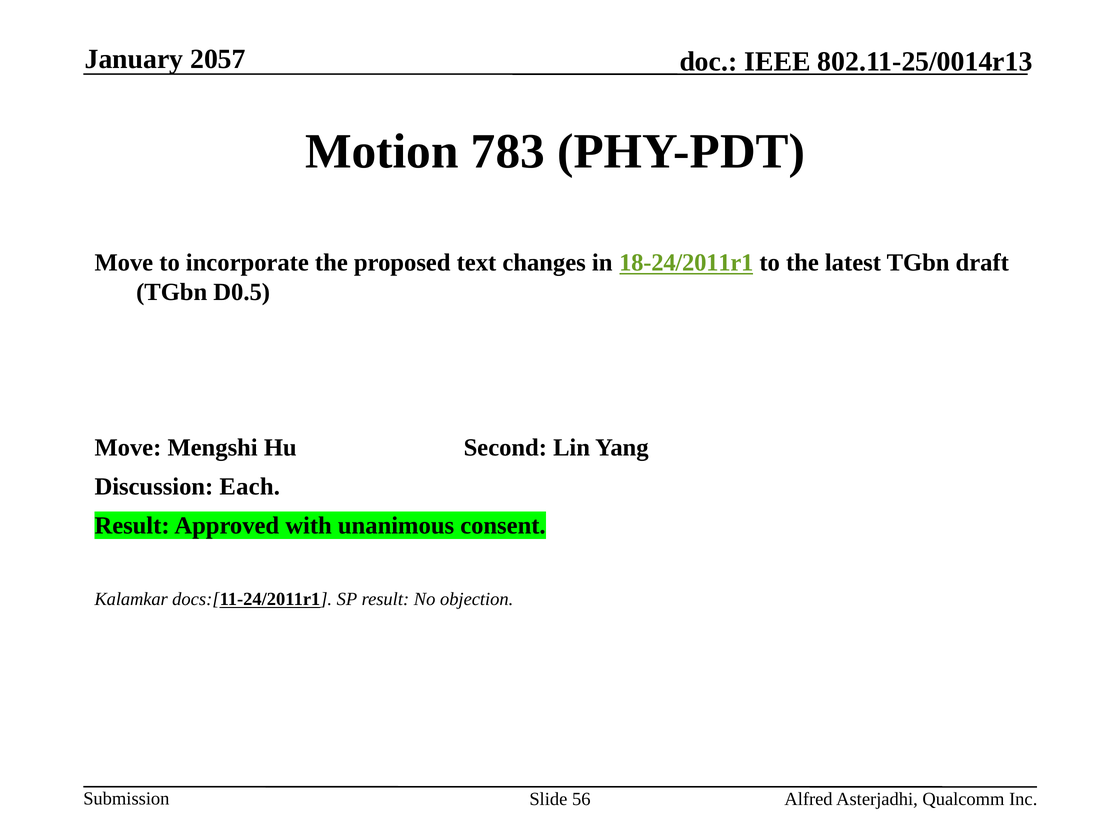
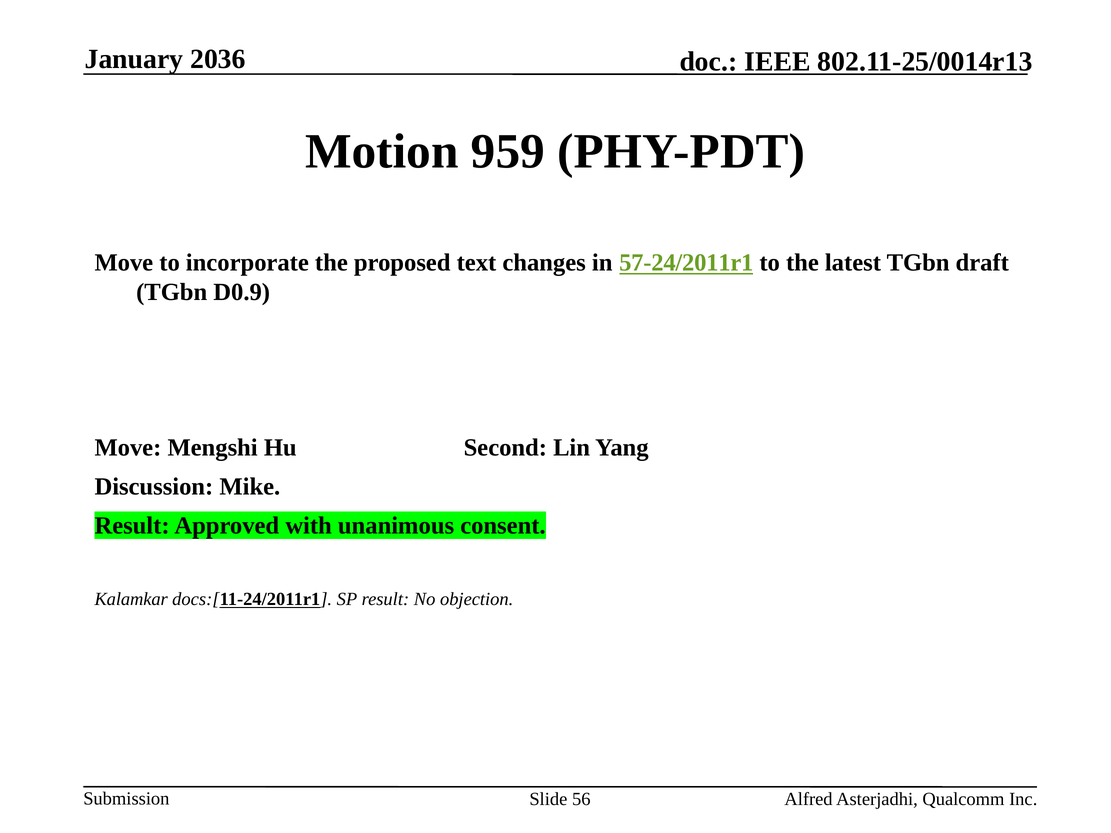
2057: 2057 -> 2036
783: 783 -> 959
18-24/2011r1: 18-24/2011r1 -> 57-24/2011r1
D0.5: D0.5 -> D0.9
Each: Each -> Mike
